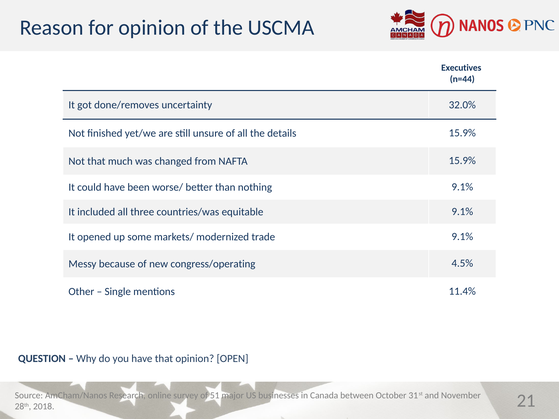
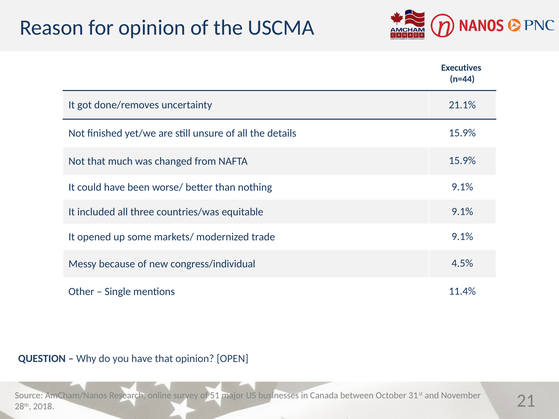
32.0%: 32.0% -> 21.1%
congress/operating: congress/operating -> congress/individual
